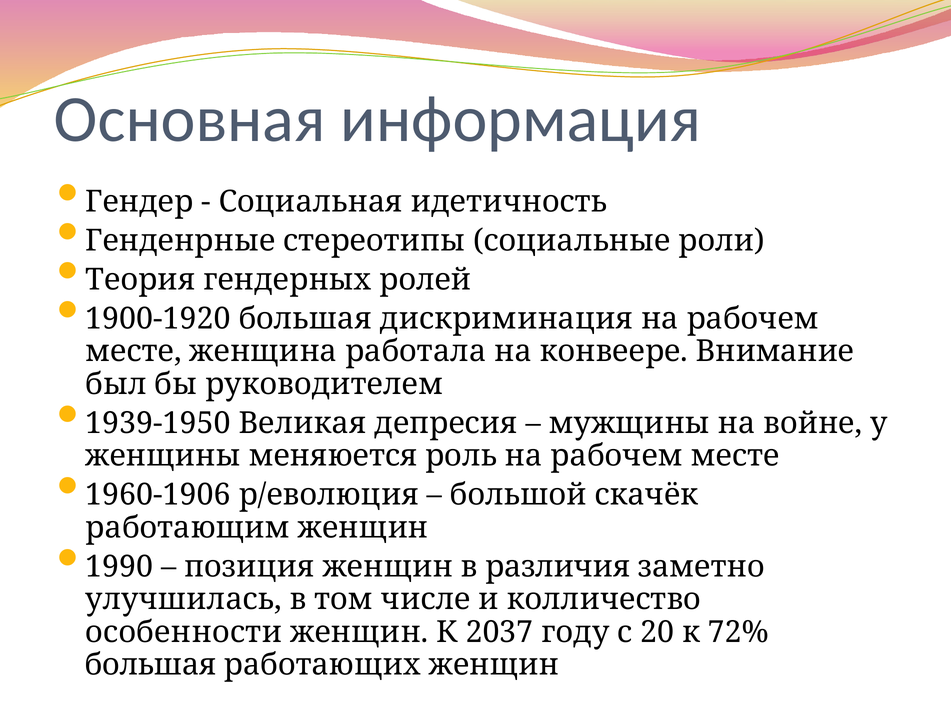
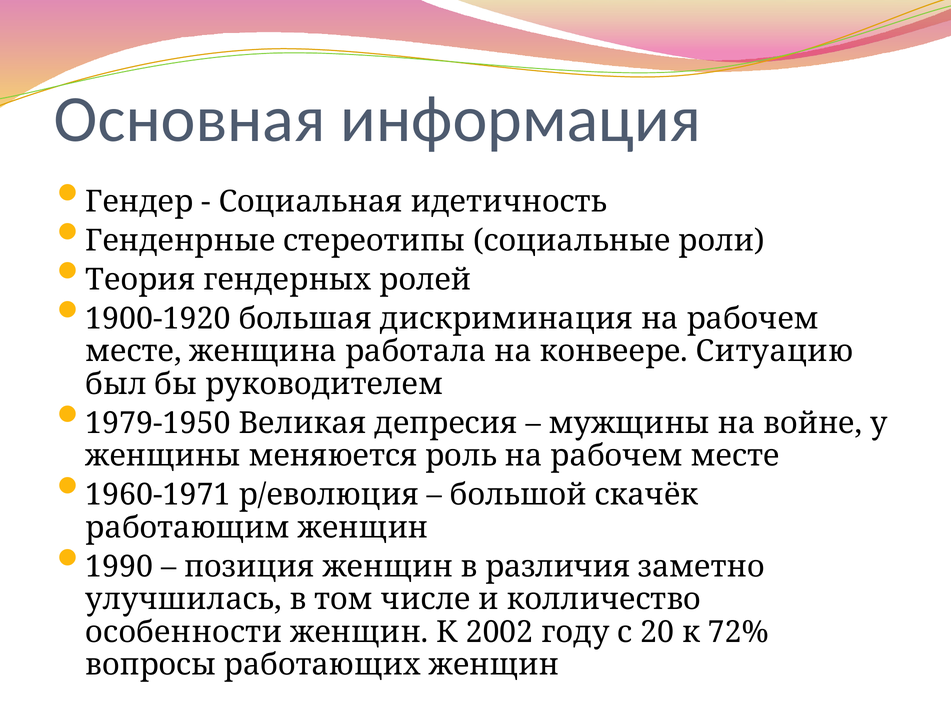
Внимание: Внимание -> Ситуацию
1939-1950: 1939-1950 -> 1979-1950
1960-1906: 1960-1906 -> 1960-1971
2037: 2037 -> 2002
большая at (151, 665): большая -> вопросы
